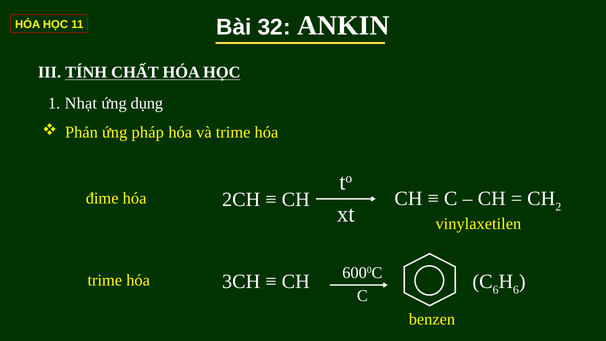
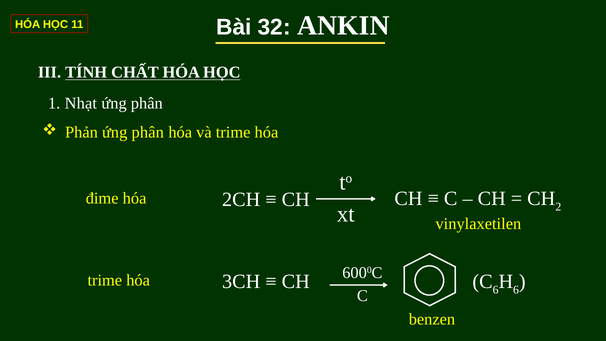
dụng at (147, 103): dụng -> phân
Phản ứng pháp: pháp -> phân
